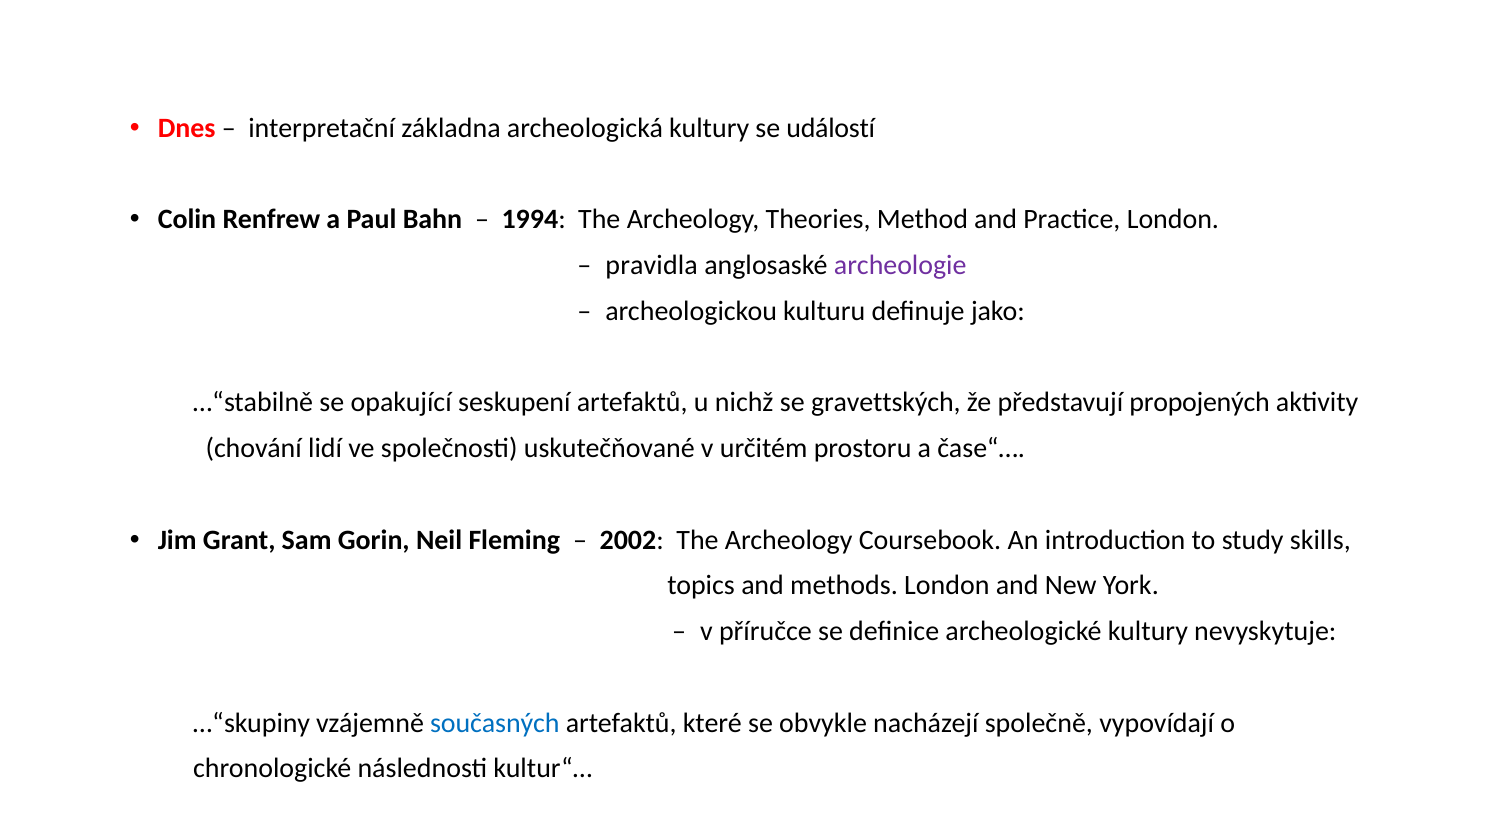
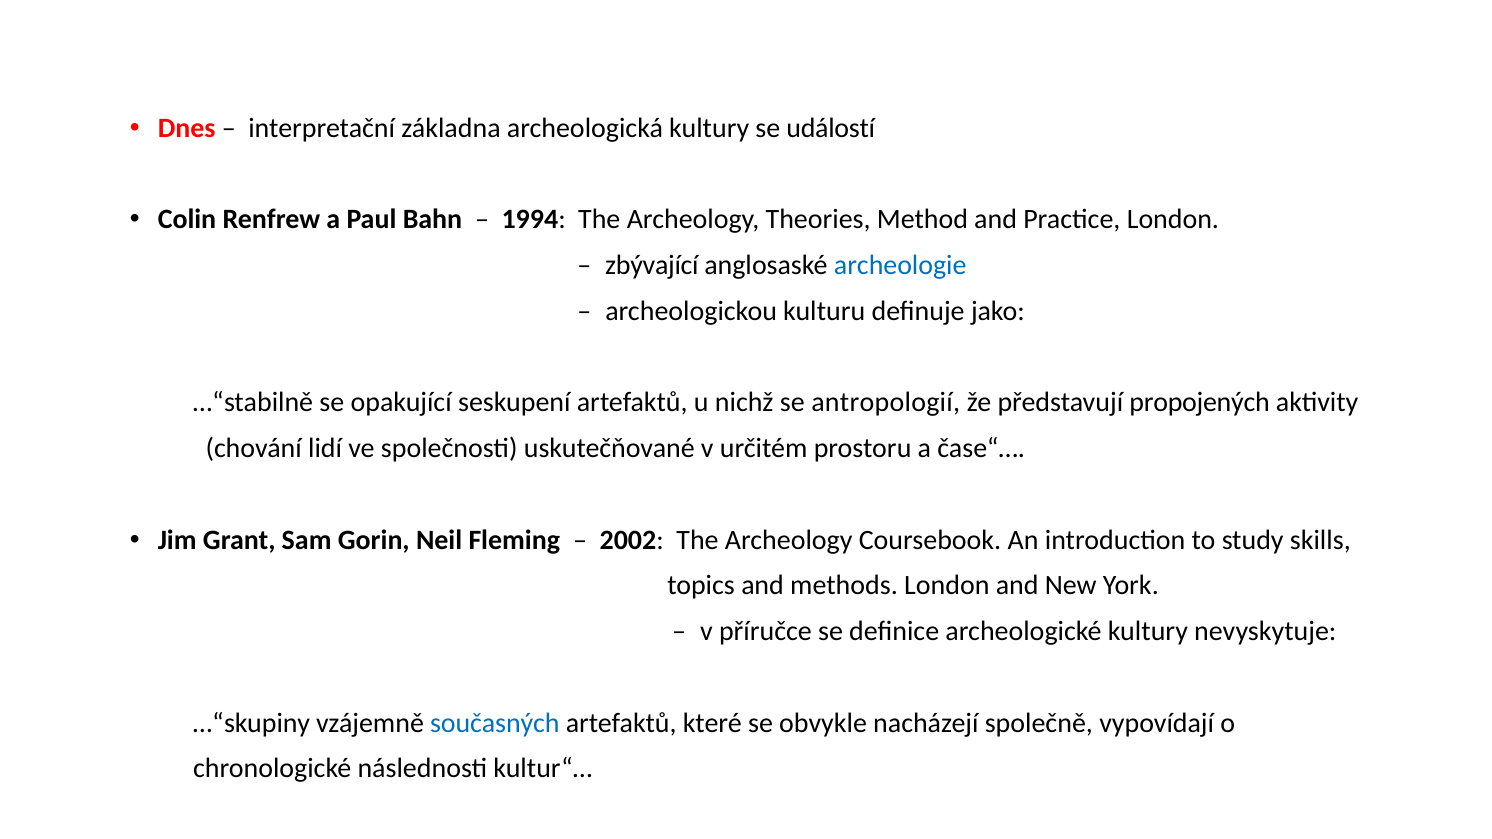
pravidla: pravidla -> zbývající
archeologie colour: purple -> blue
gravettských: gravettských -> antropologií
